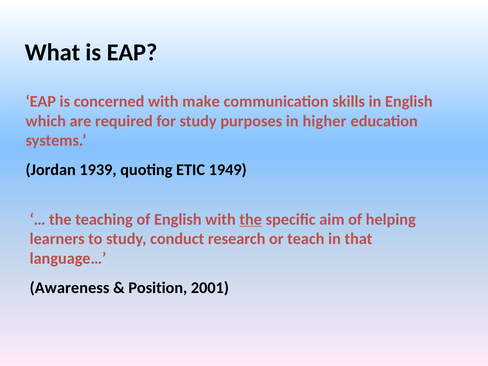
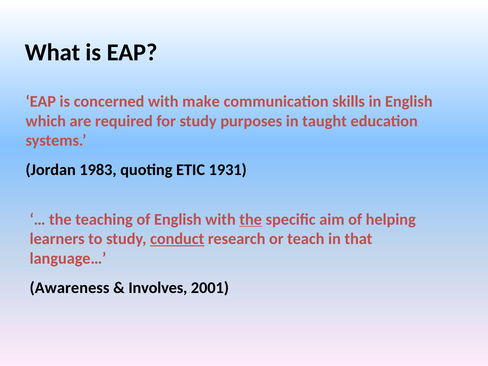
higher: higher -> taught
1939: 1939 -> 1983
1949: 1949 -> 1931
conduct underline: none -> present
Position: Position -> Involves
